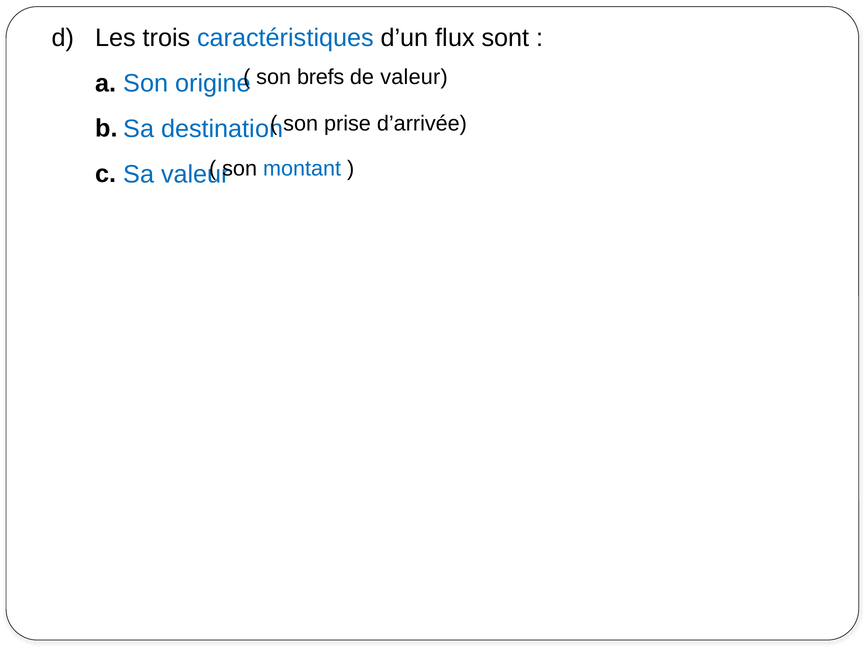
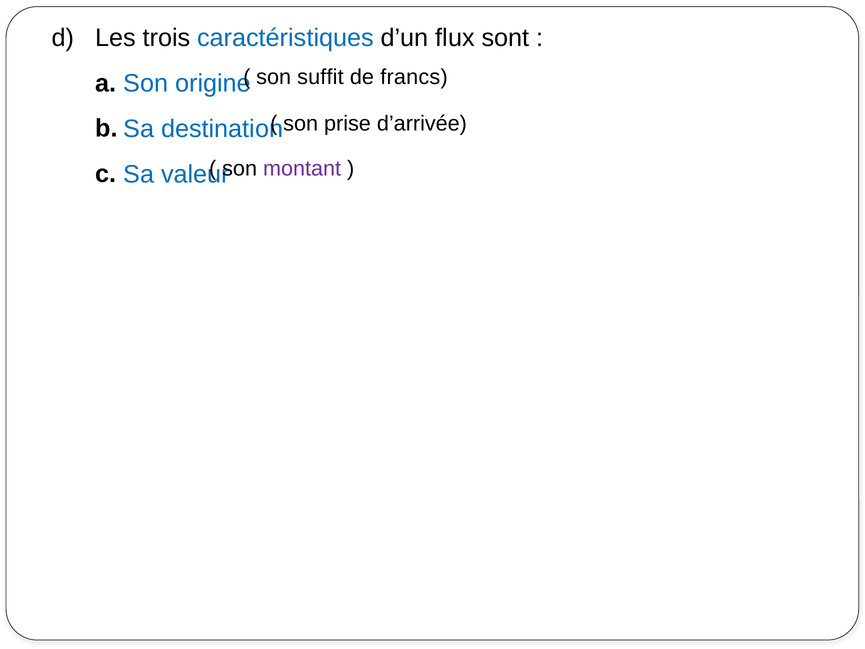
brefs: brefs -> suffit
de valeur: valeur -> francs
montant colour: blue -> purple
